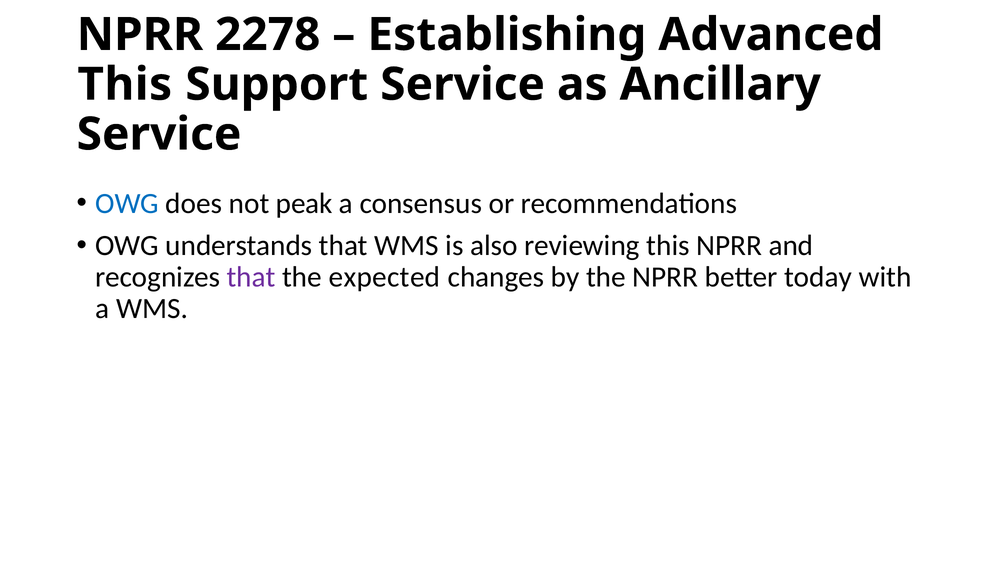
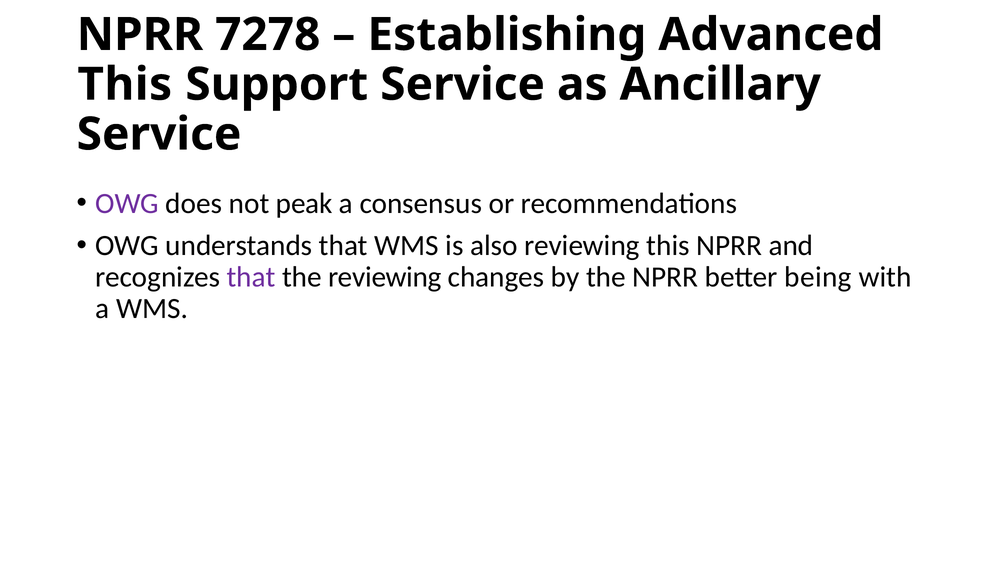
2278: 2278 -> 7278
OWG at (127, 203) colour: blue -> purple
the expected: expected -> reviewing
today: today -> being
